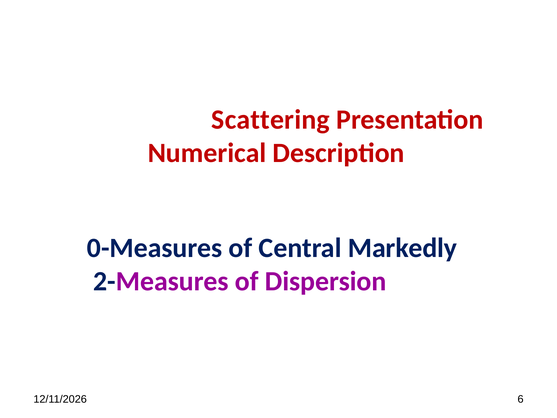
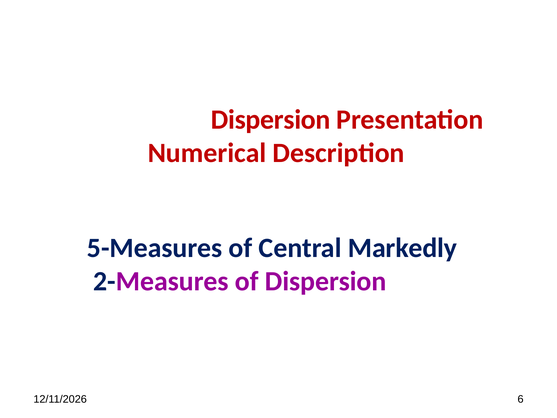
Scattering at (271, 119): Scattering -> Dispersion
0-Measures: 0-Measures -> 5-Measures
